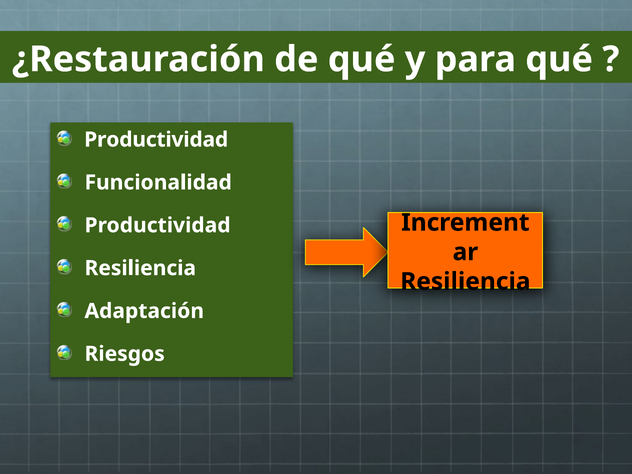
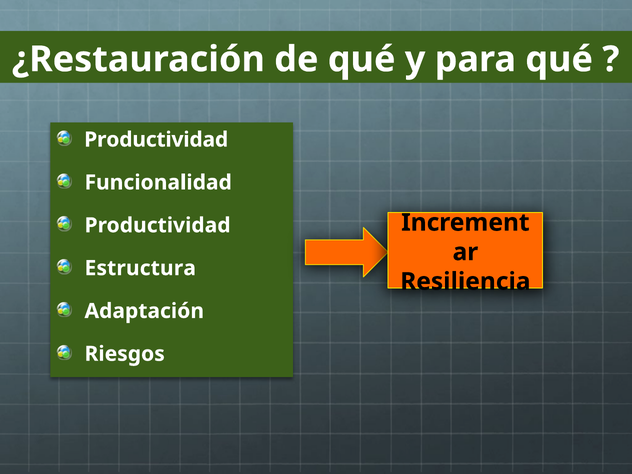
Resiliencia at (140, 268): Resiliencia -> Estructura
